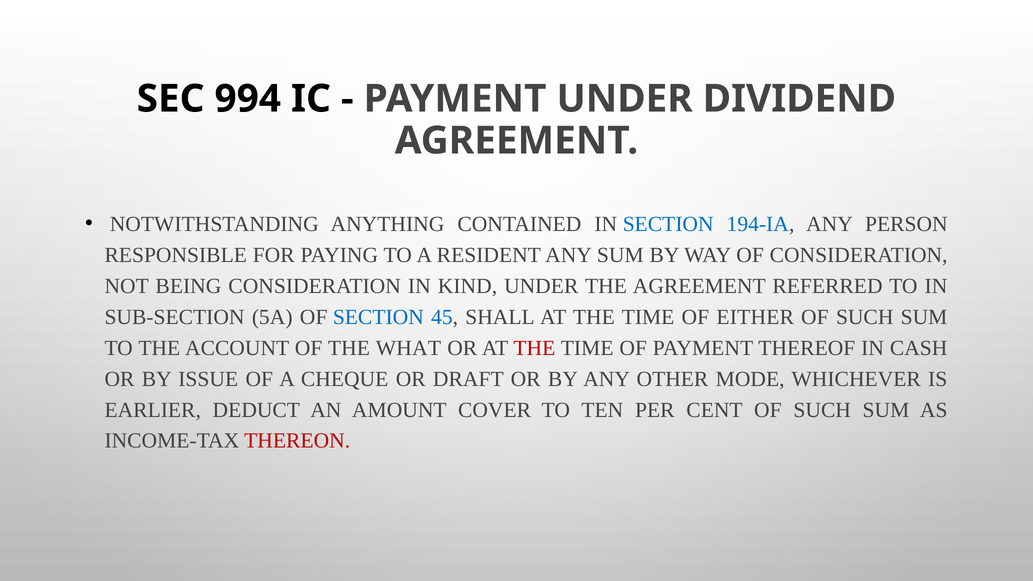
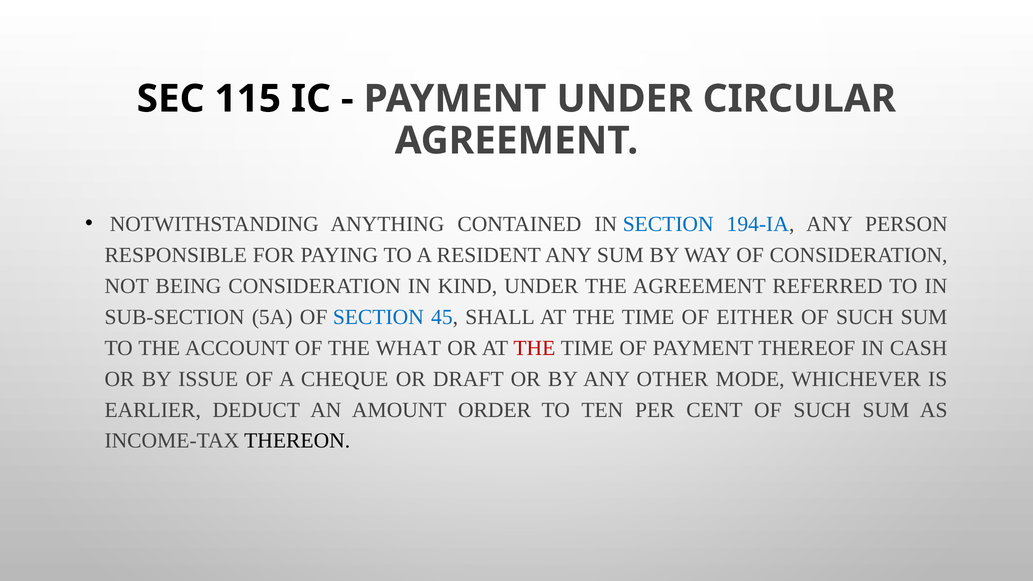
994: 994 -> 115
DIVIDEND: DIVIDEND -> CIRCULAR
COVER: COVER -> ORDER
THEREON colour: red -> black
